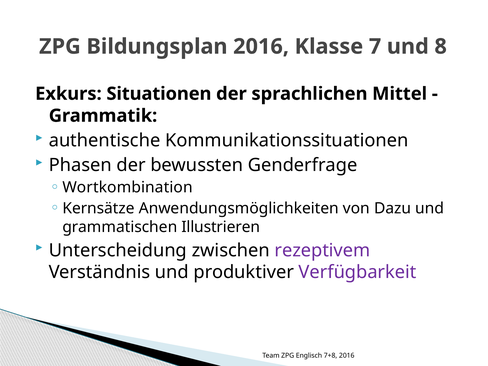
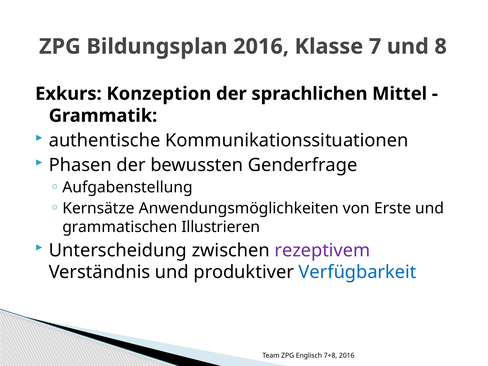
Situationen: Situationen -> Konzeption
Wortkombination: Wortkombination -> Aufgabenstellung
Dazu: Dazu -> Erste
Verfügbarkeit colour: purple -> blue
